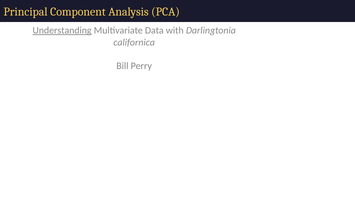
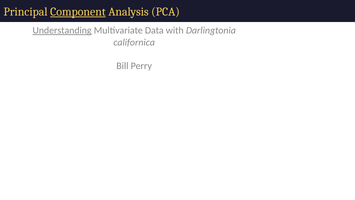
Component underline: none -> present
